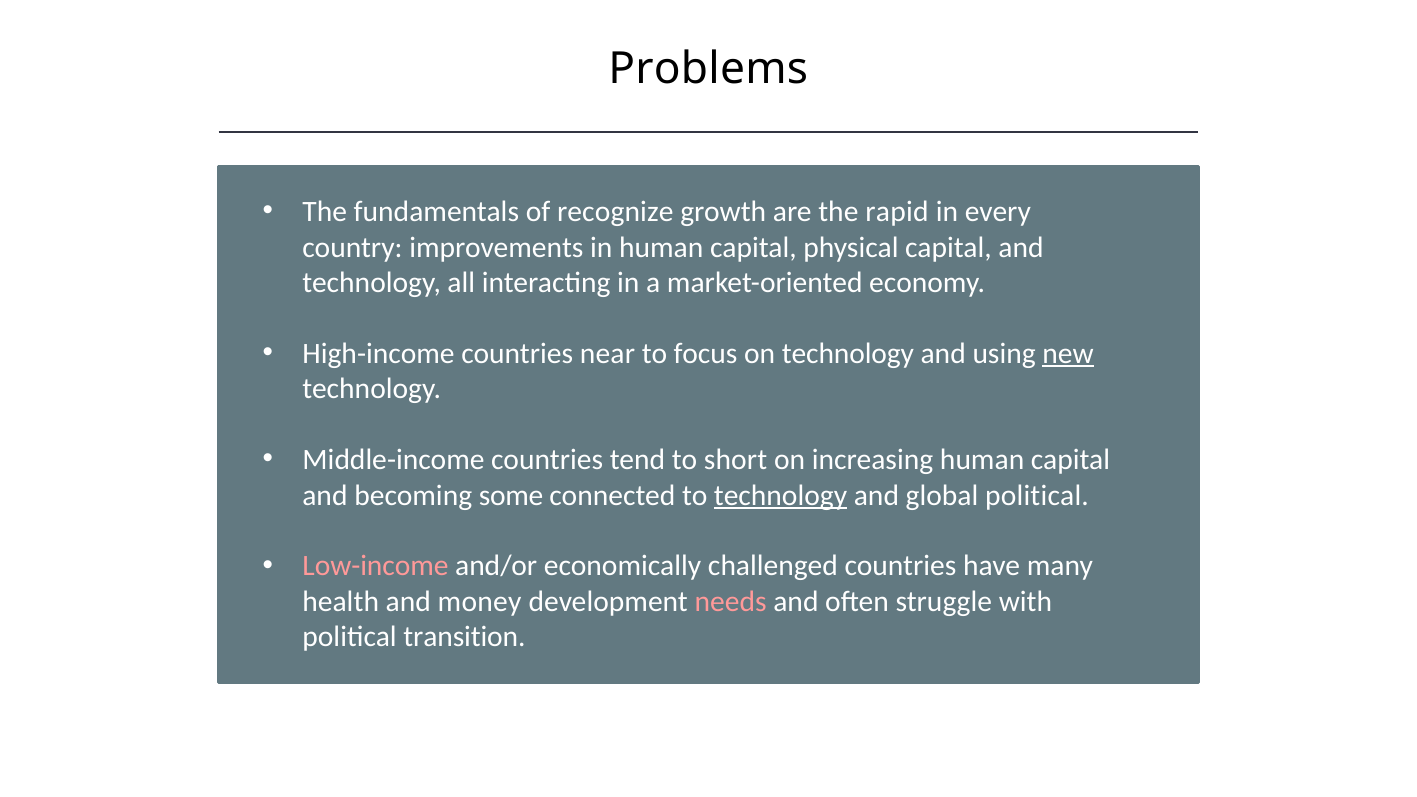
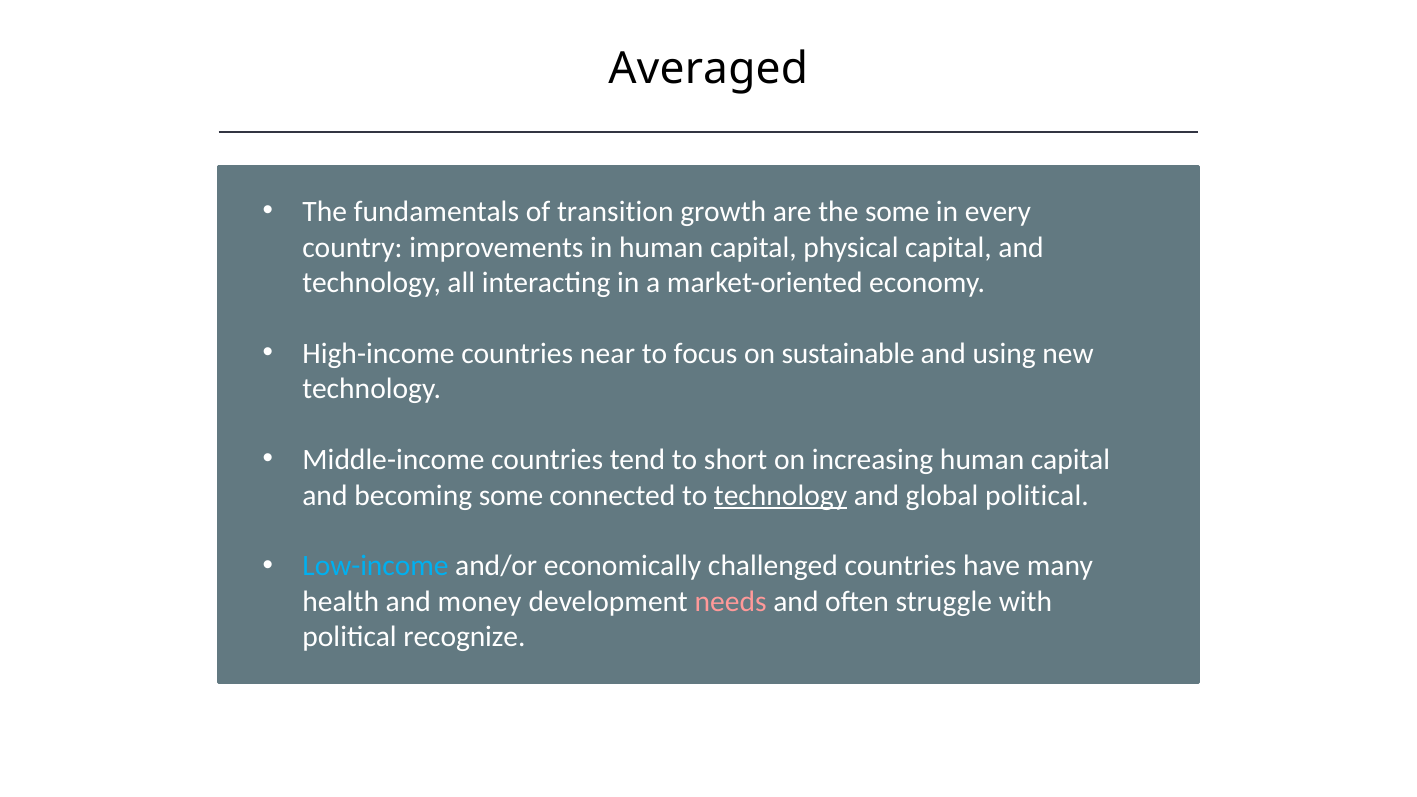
Problems: Problems -> Averaged
recognize: recognize -> transition
the rapid: rapid -> some
on technology: technology -> sustainable
new underline: present -> none
Low-income colour: pink -> light blue
transition: transition -> recognize
